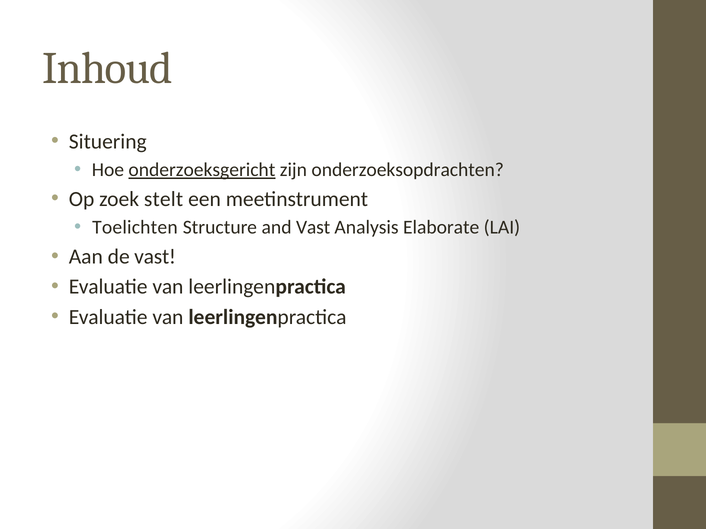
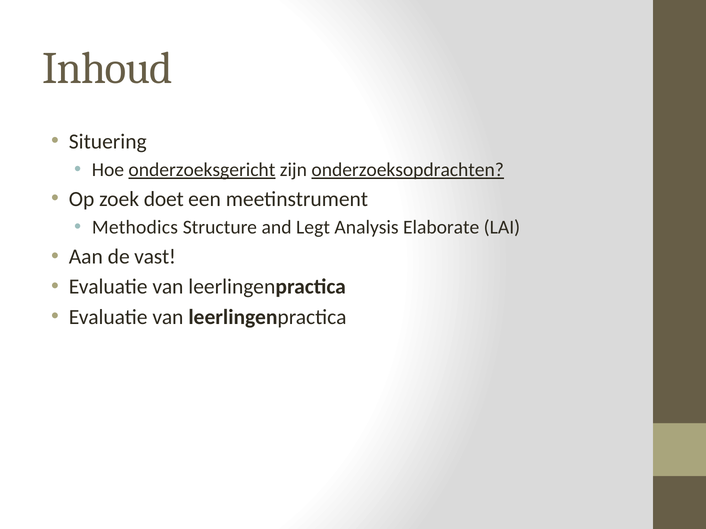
onderzoeksopdrachten underline: none -> present
stelt: stelt -> doet
Toelichten: Toelichten -> Methodics
and Vast: Vast -> Legt
